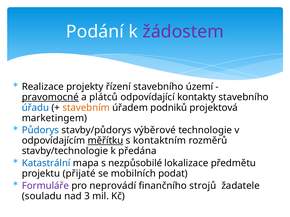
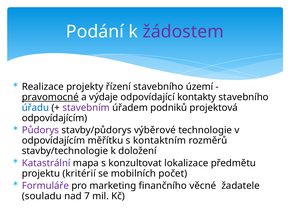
plátců: plátců -> výdaje
stavebním colour: orange -> purple
marketingem at (54, 118): marketingem -> odpovídajícím
Půdorys colour: blue -> purple
měřítku underline: present -> none
předána: předána -> doložení
Katastrální colour: blue -> purple
nezpůsobilé: nezpůsobilé -> konzultovat
přijaté: přijaté -> kritérií
podat: podat -> počet
neprovádí: neprovádí -> marketing
strojů: strojů -> věcné
3: 3 -> 7
